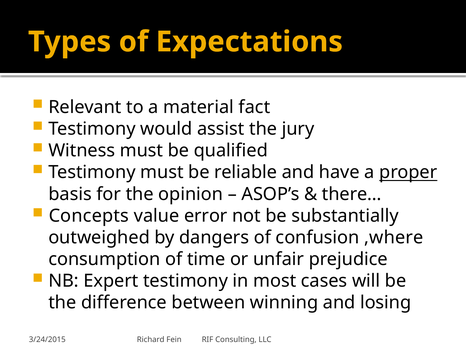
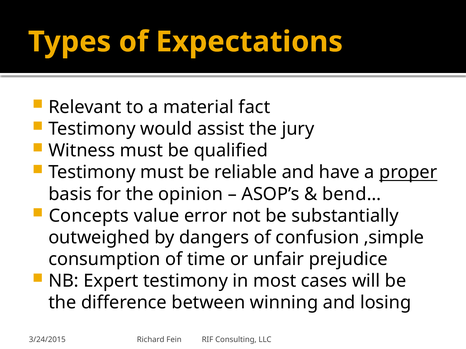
there…: there… -> bend…
,where: ,where -> ,simple
